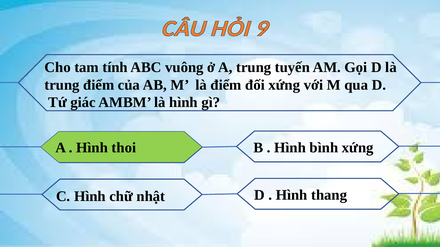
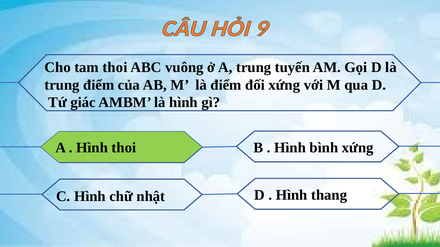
tam tính: tính -> thoi
